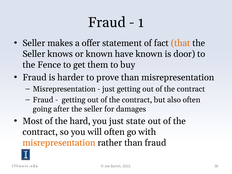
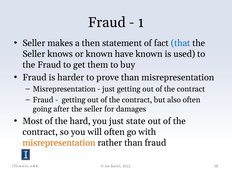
offer: offer -> then
that colour: orange -> blue
door: door -> used
the Fence: Fence -> Fraud
